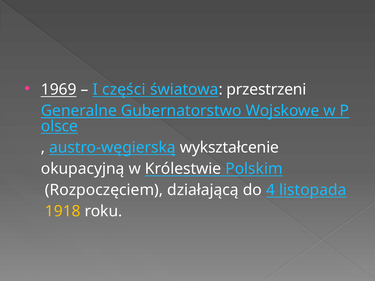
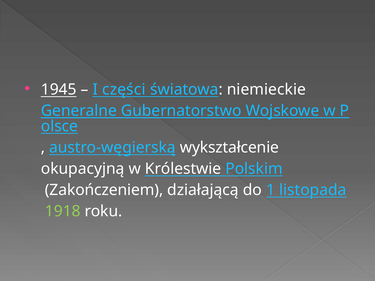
1969: 1969 -> 1945
przestrzeni: przestrzeni -> niemieckie
Rozpoczęciem: Rozpoczęciem -> Zakończeniem
4: 4 -> 1
1918 colour: yellow -> light green
